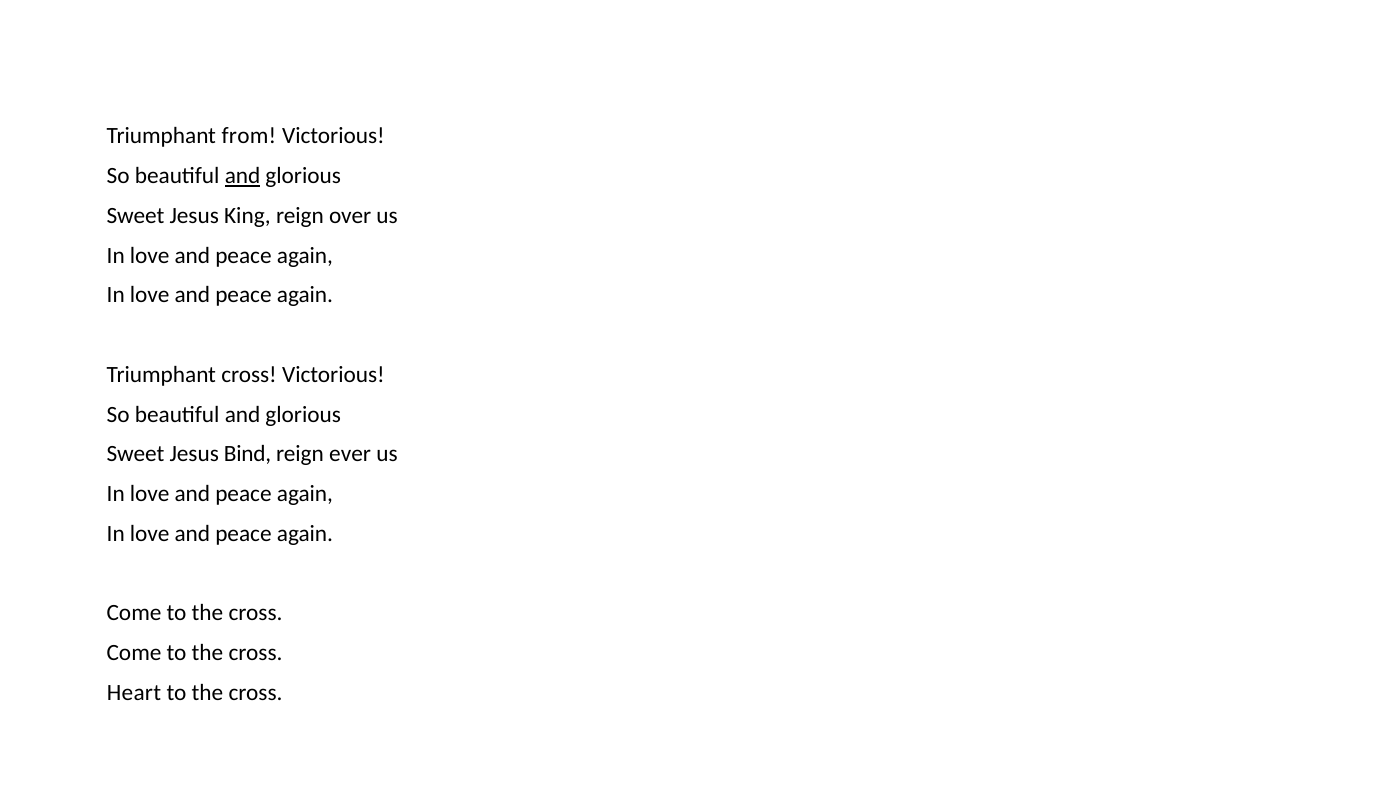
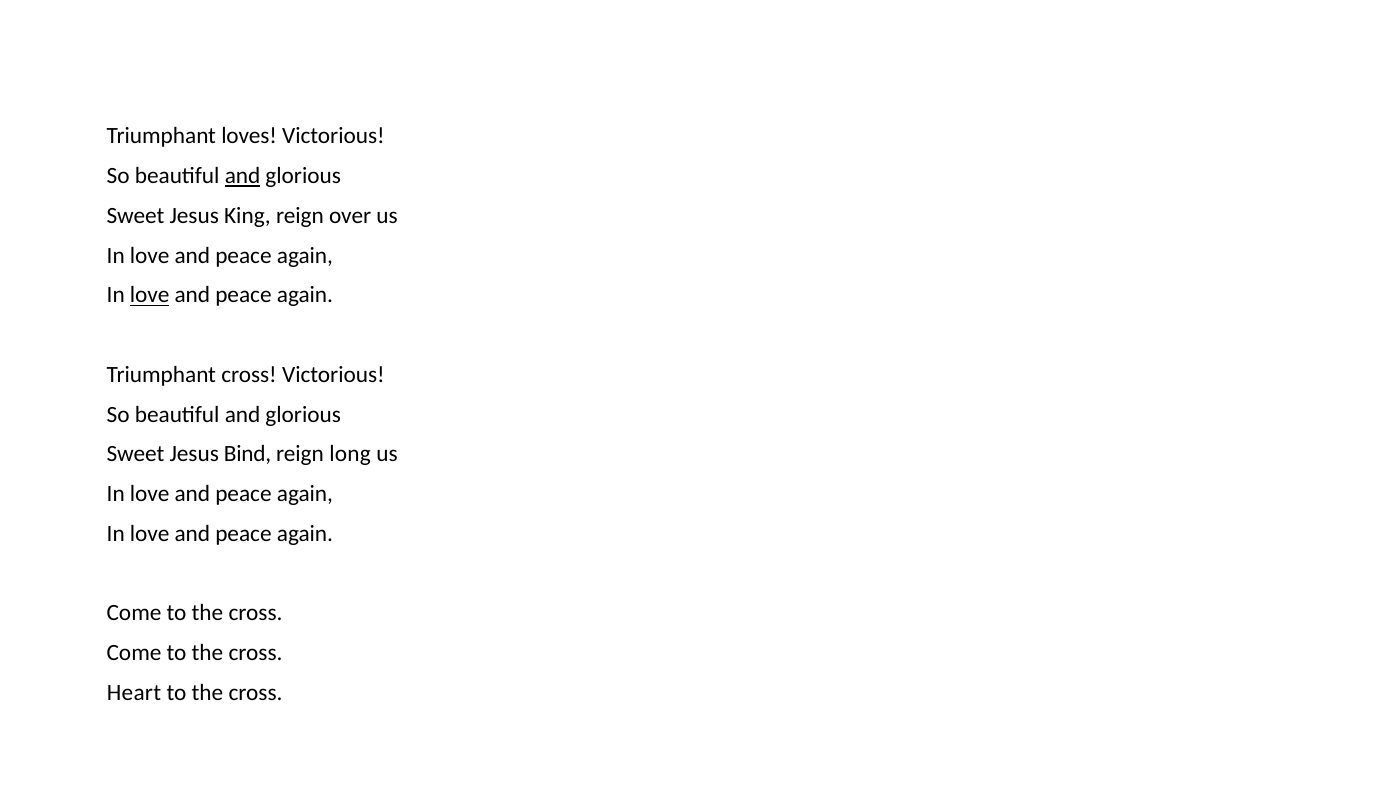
from: from -> loves
love at (150, 295) underline: none -> present
ever: ever -> long
